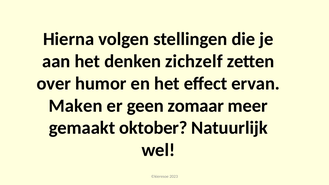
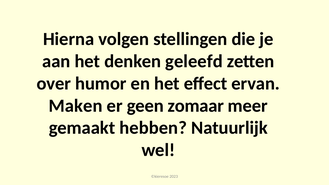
zichzelf: zichzelf -> geleefd
oktober: oktober -> hebben
